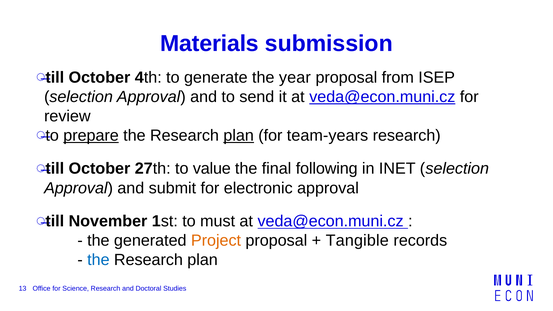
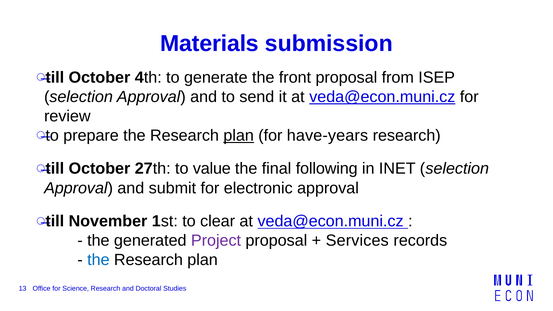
year: year -> front
prepare underline: present -> none
team-years: team-years -> have-years
must: must -> clear
Project colour: orange -> purple
Tangible: Tangible -> Services
